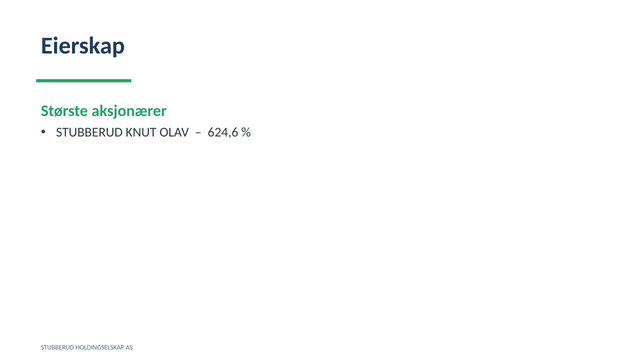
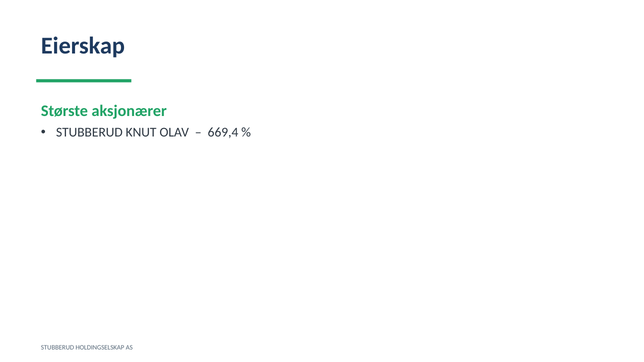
624,6: 624,6 -> 669,4
